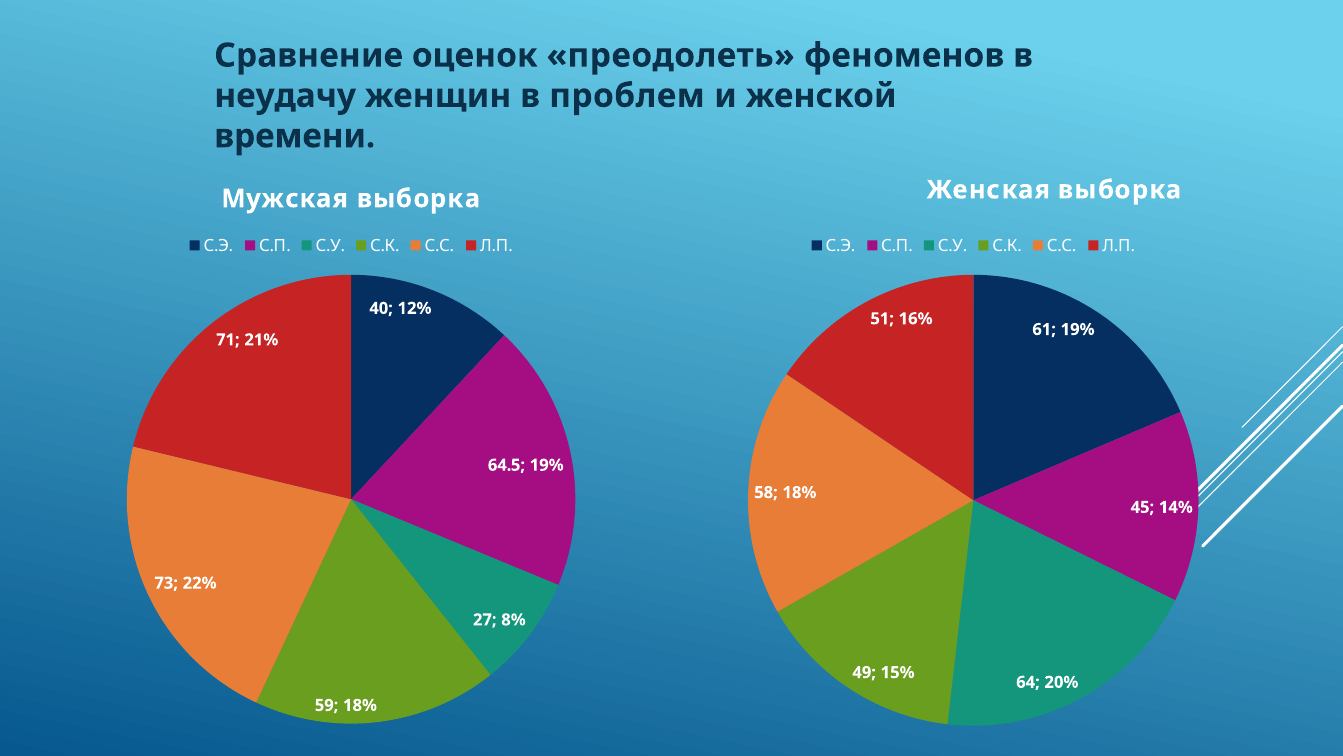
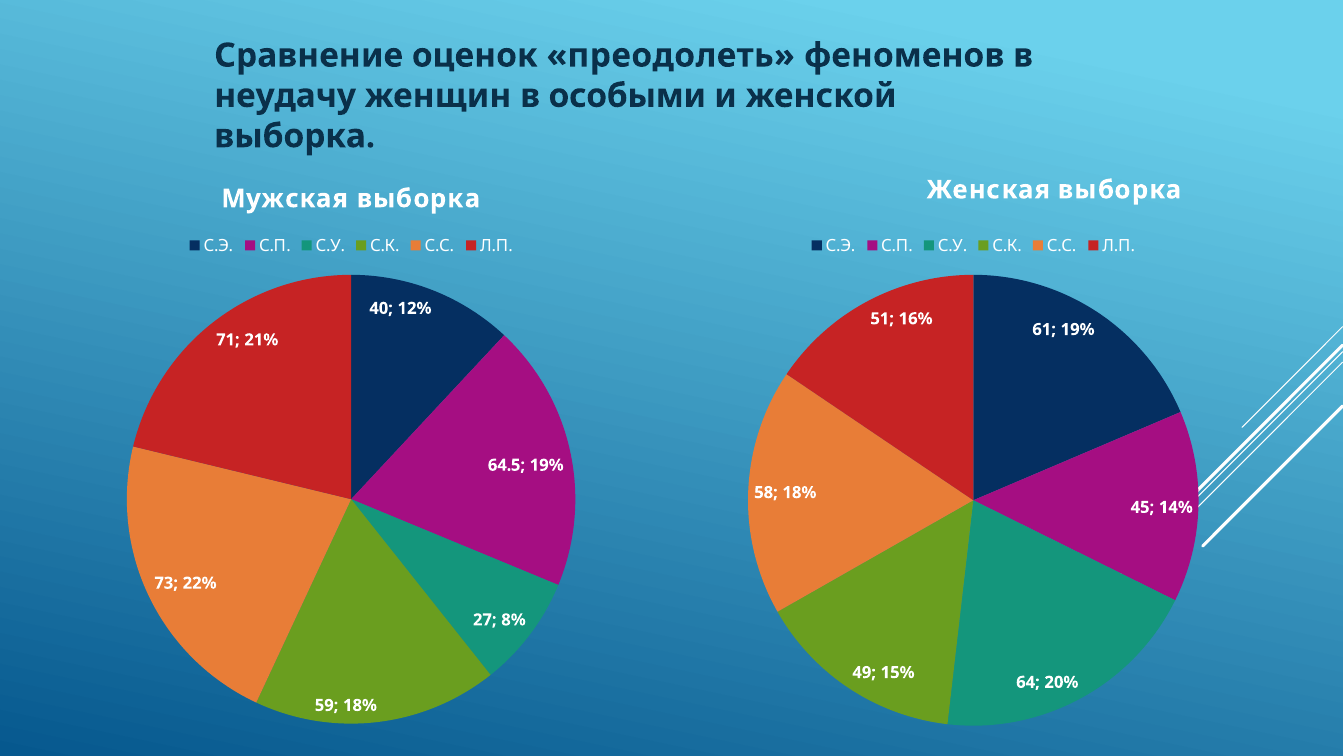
проблем: проблем -> особыми
времени at (295, 136): времени -> выборка
